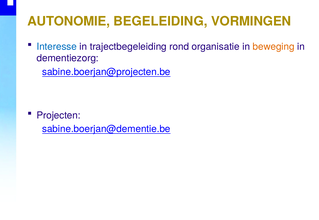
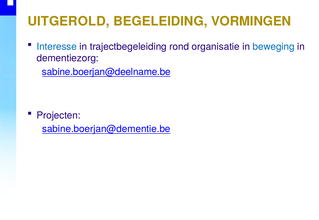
AUTONOMIE: AUTONOMIE -> UITGEROLD
beweging colour: orange -> blue
sabine.boerjan@projecten.be: sabine.boerjan@projecten.be -> sabine.boerjan@deelname.be
